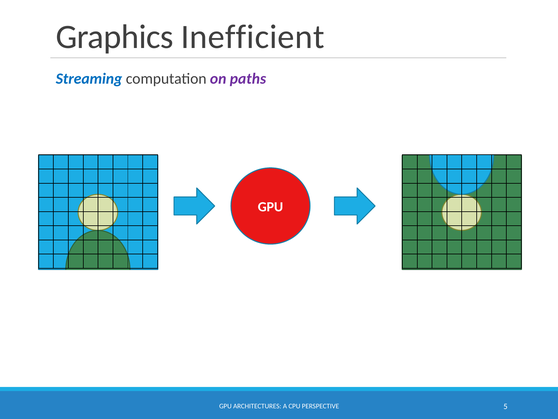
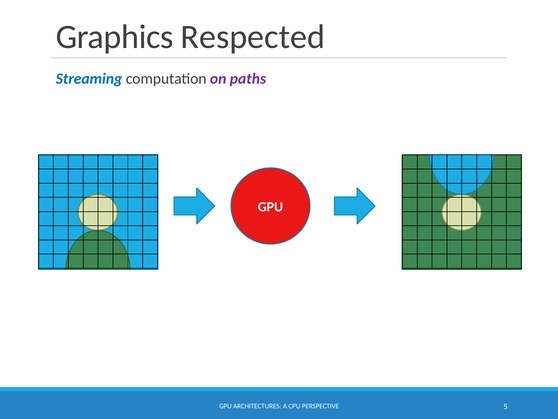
Inefficient: Inefficient -> Respected
